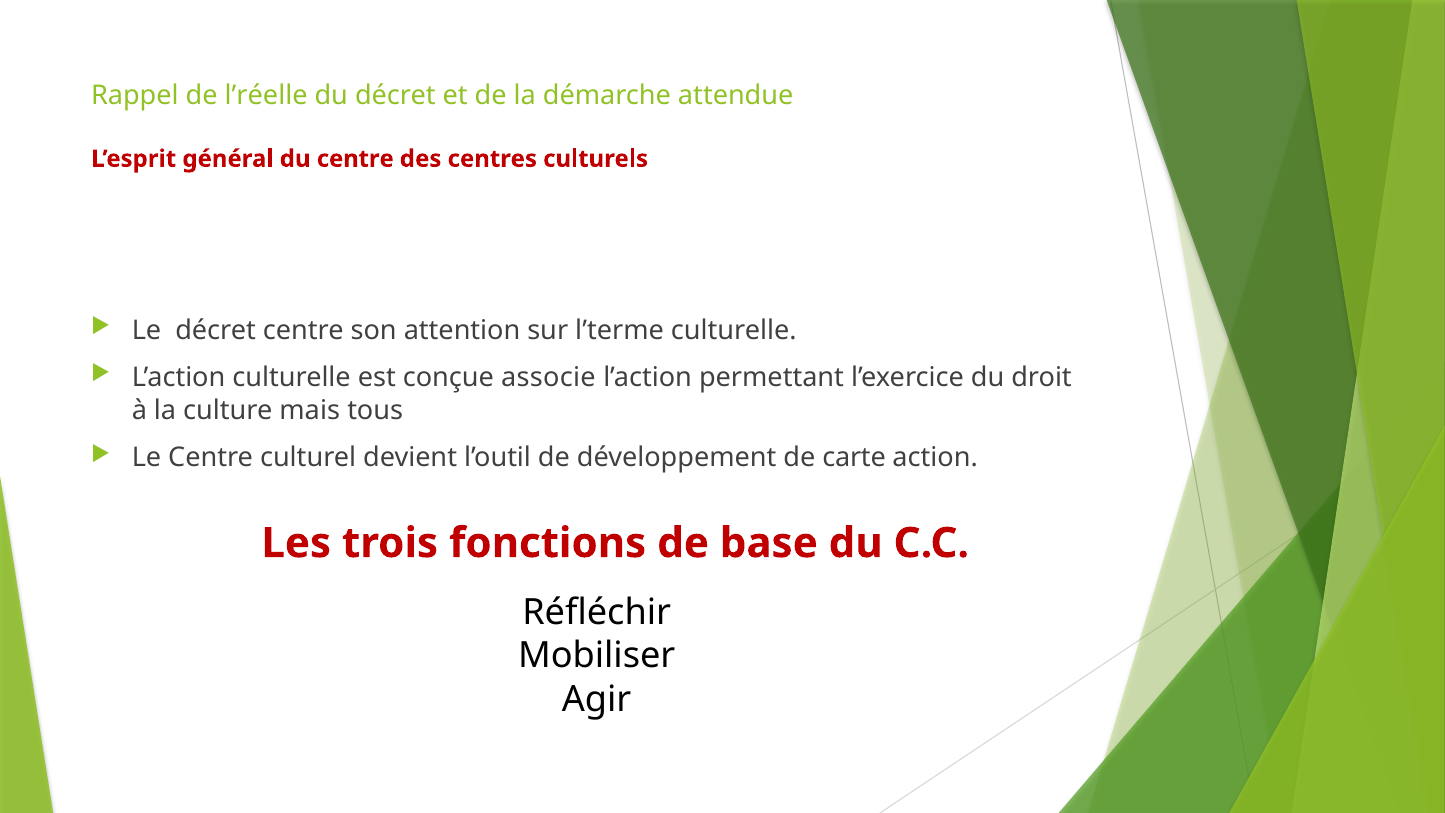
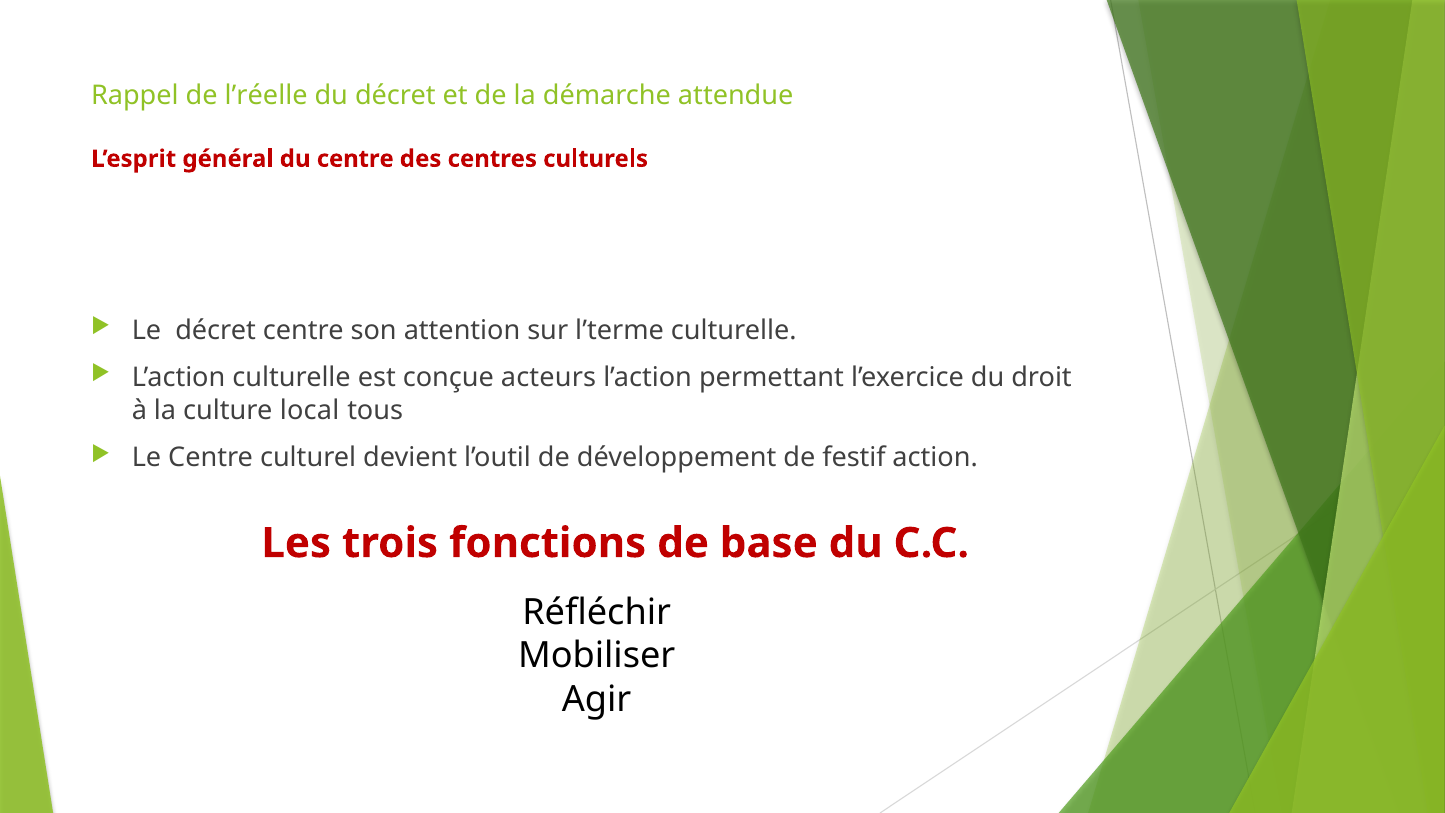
associe: associe -> acteurs
mais: mais -> local
carte: carte -> festif
